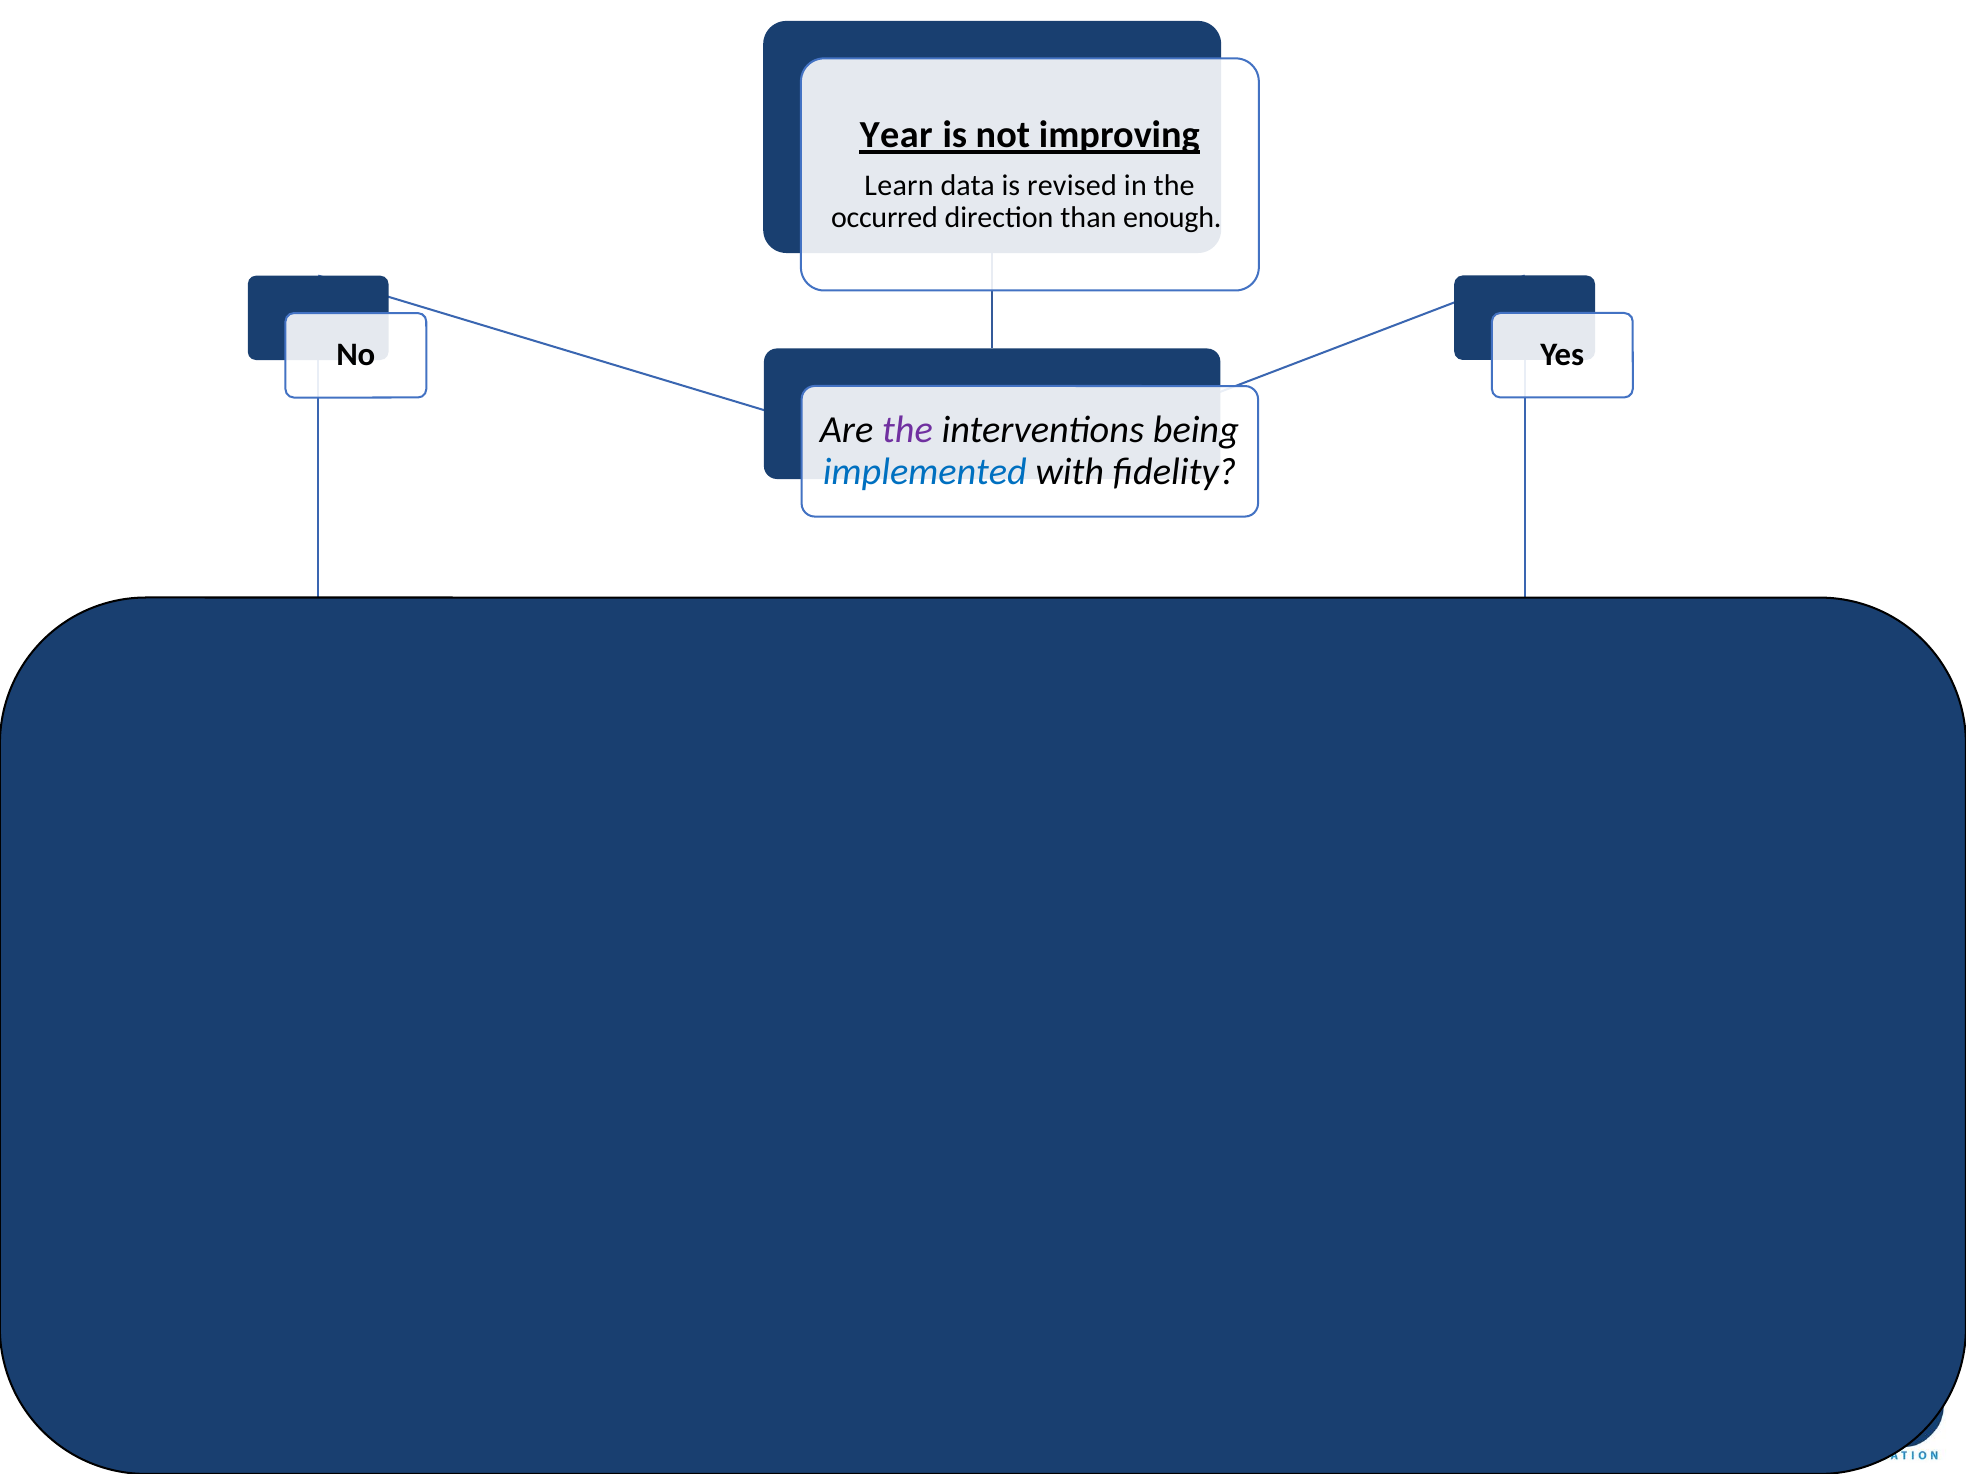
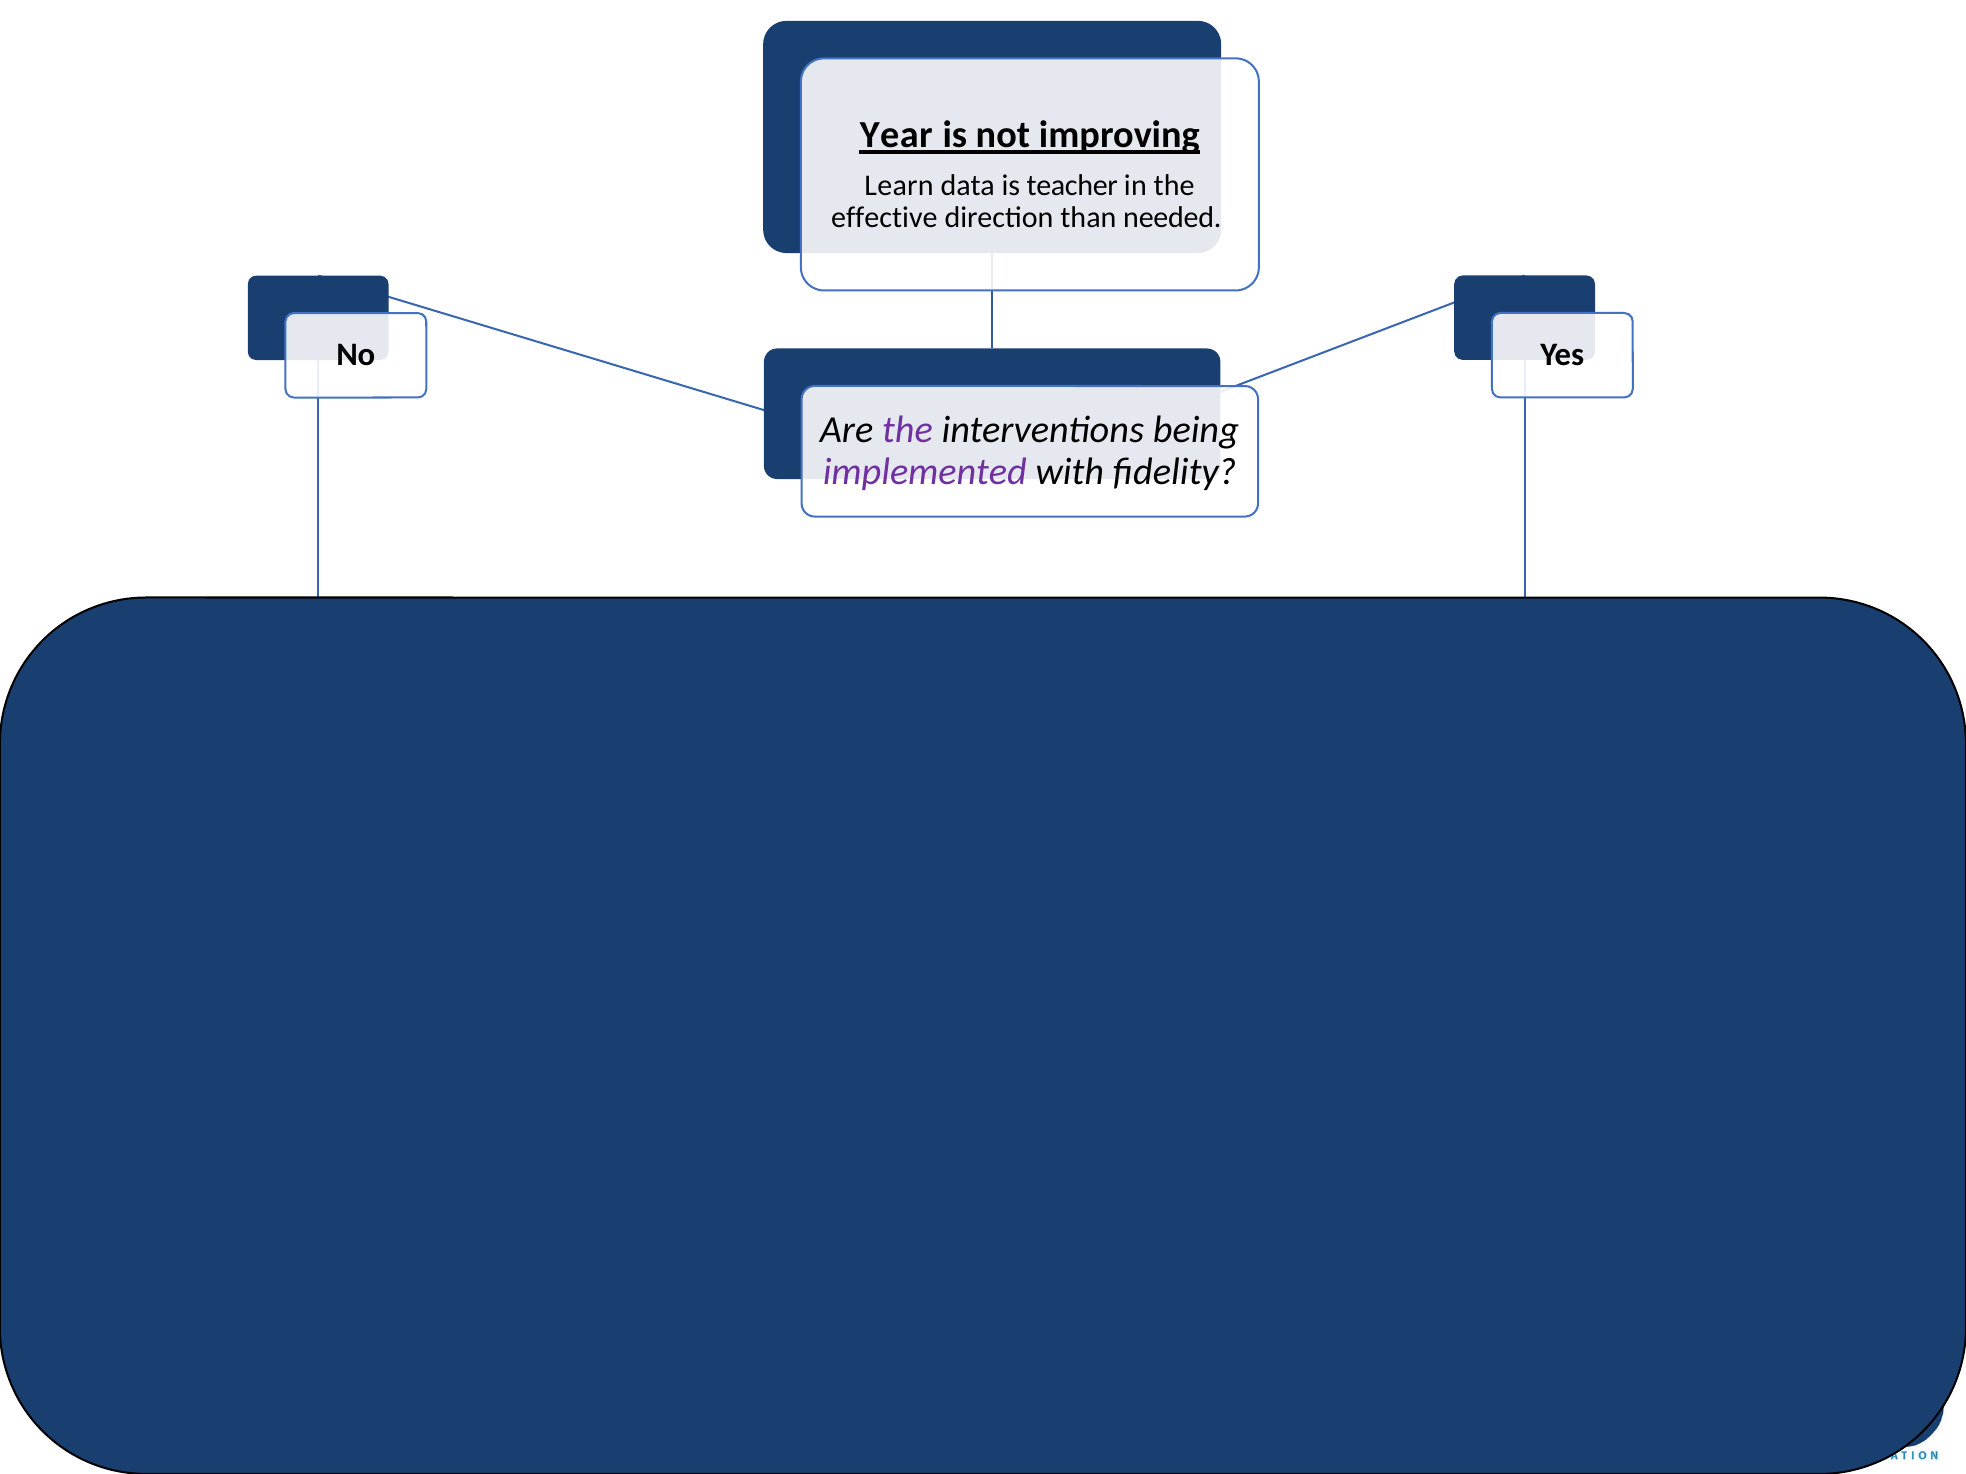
is revised: revised -> teacher
occurred: occurred -> effective
enough: enough -> needed
implemented colour: blue -> purple
